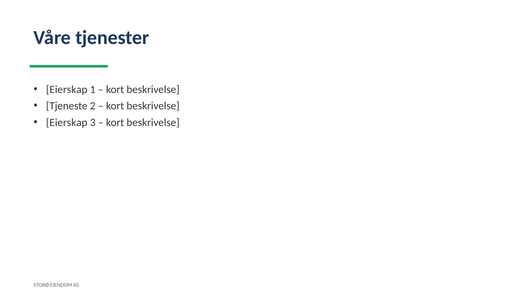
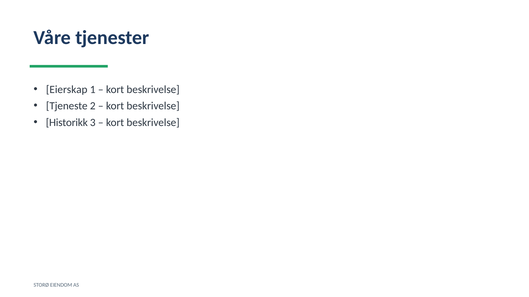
Eierskap at (67, 123): Eierskap -> Historikk
